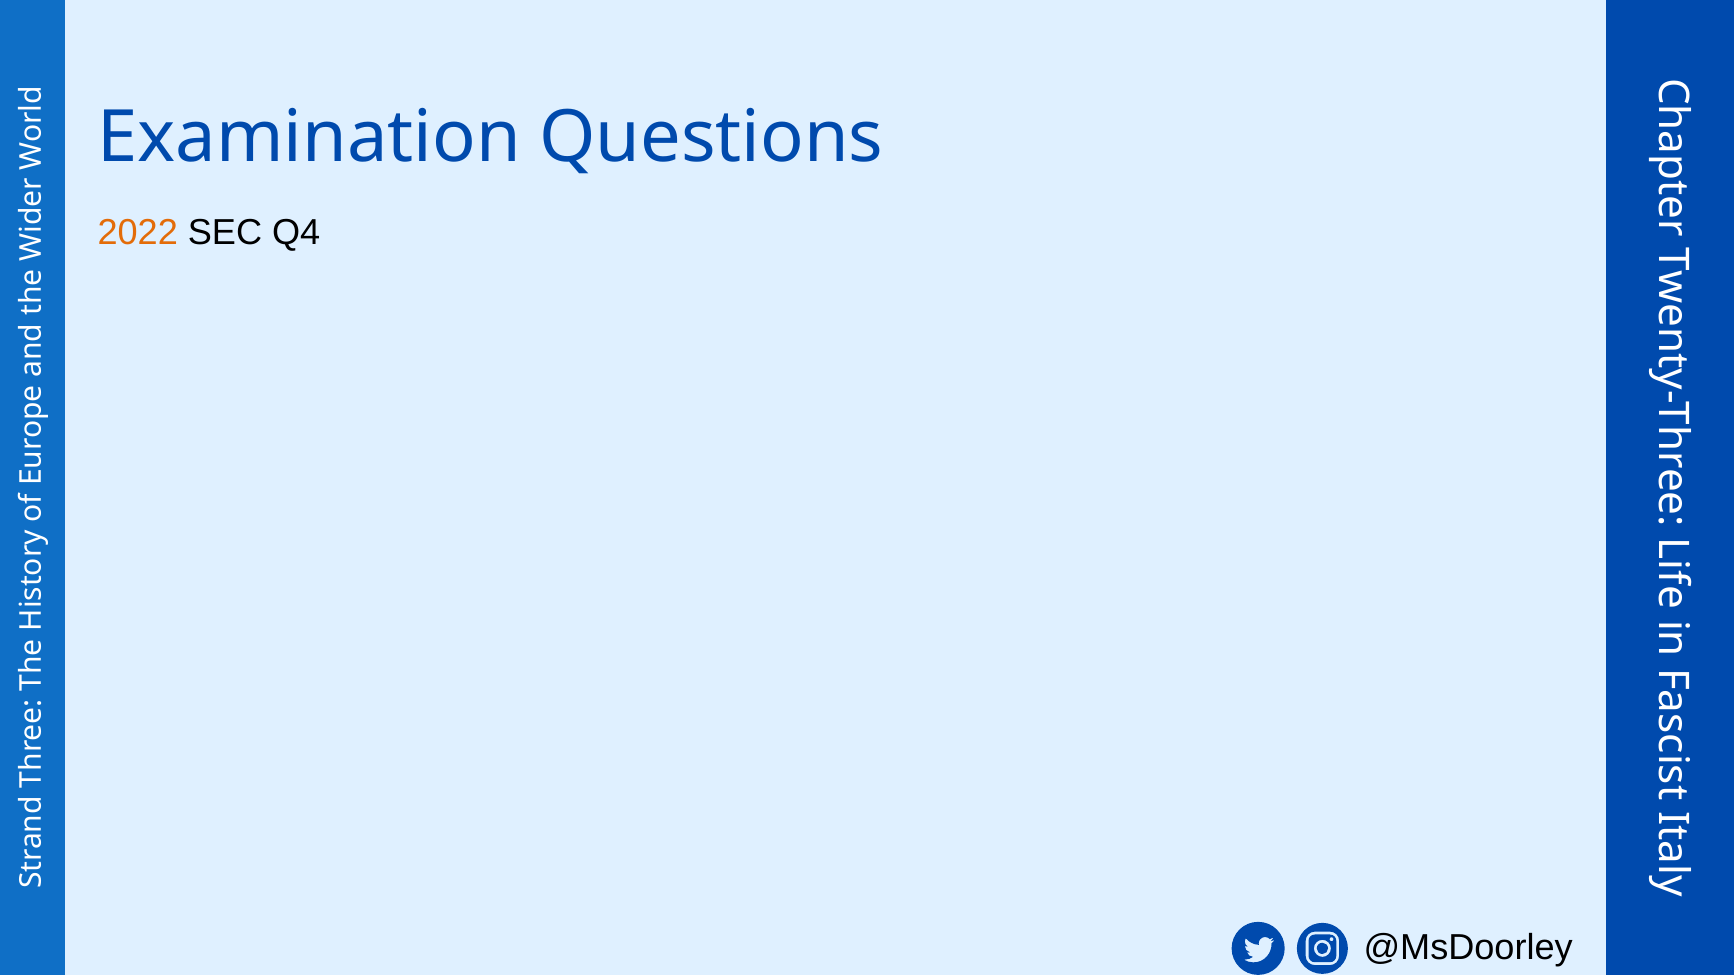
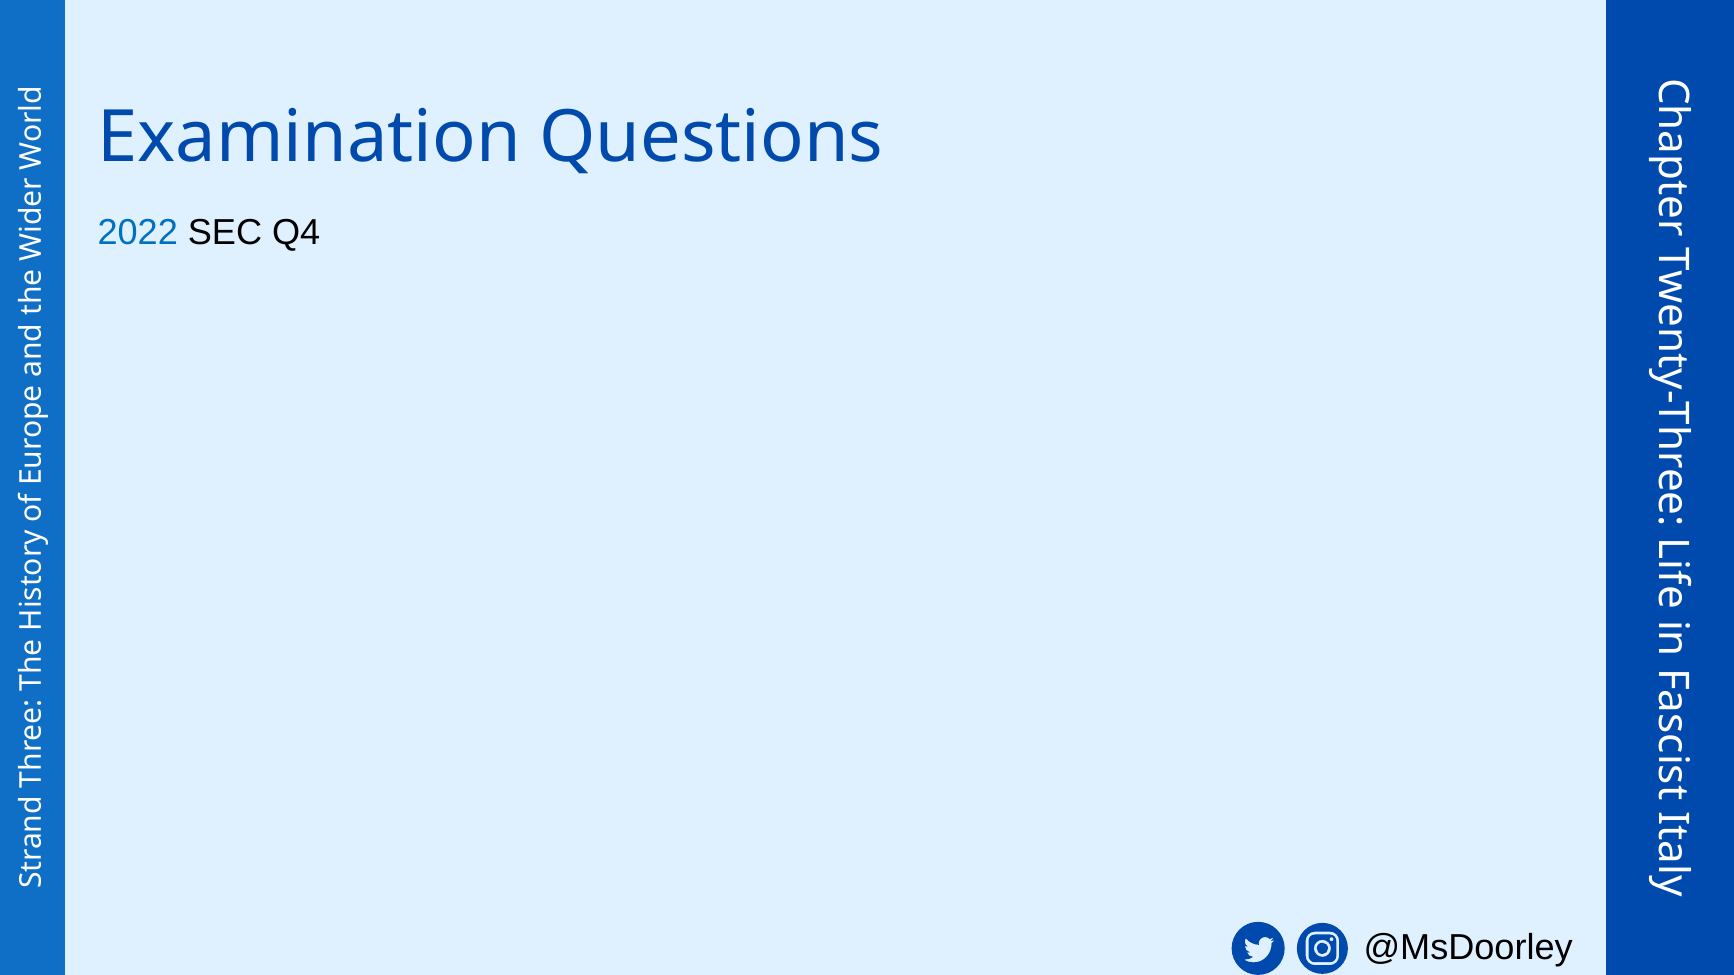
2022 colour: orange -> blue
